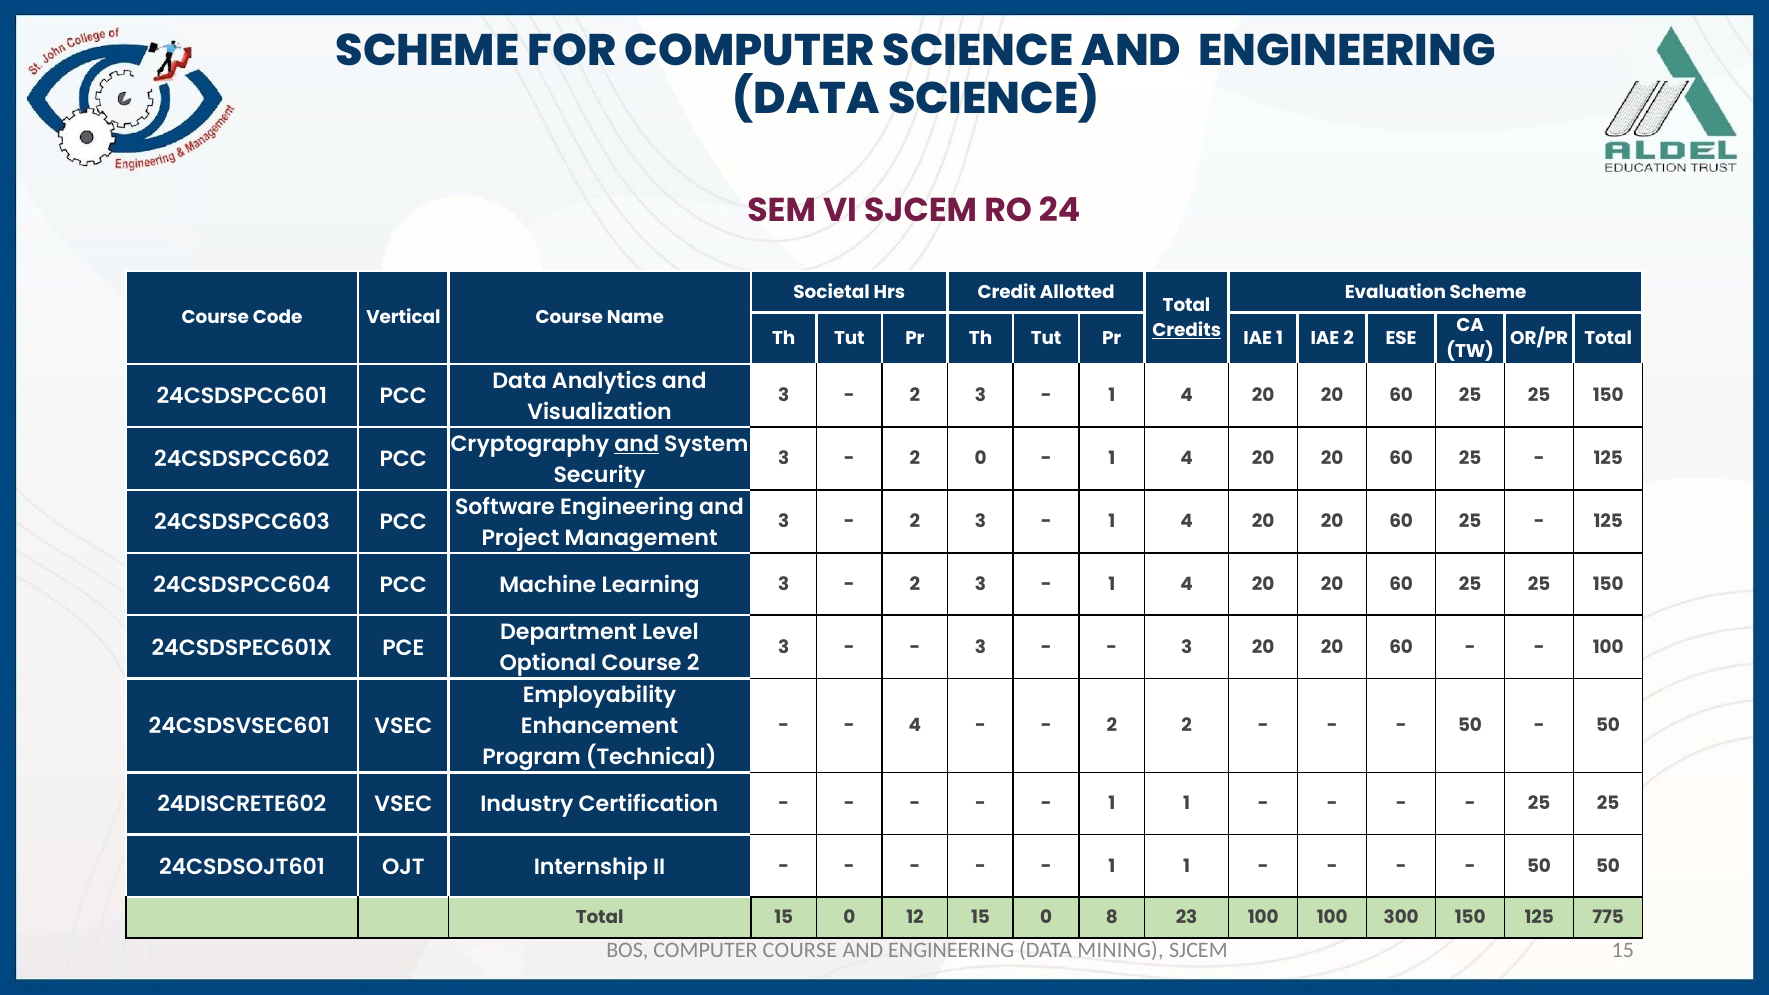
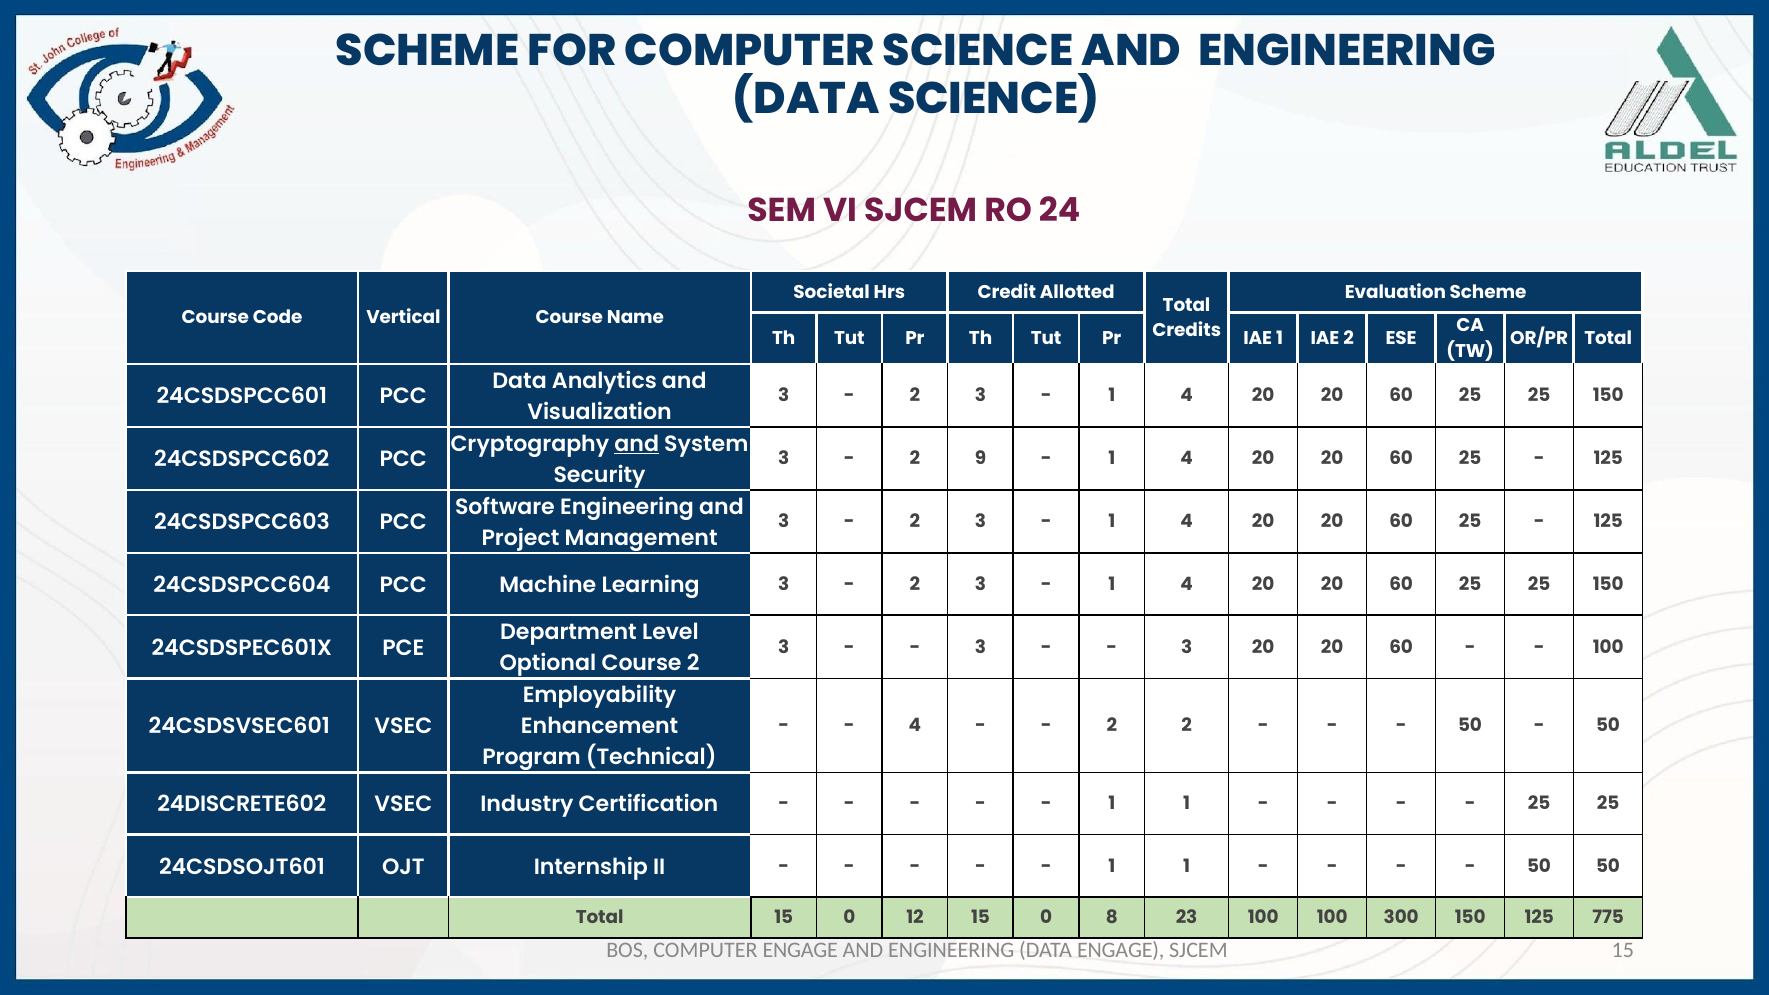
Credits underline: present -> none
2 0: 0 -> 9
COMPUTER COURSE: COURSE -> ENGAGE
DATA MINING: MINING -> ENGAGE
